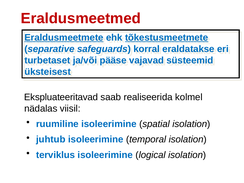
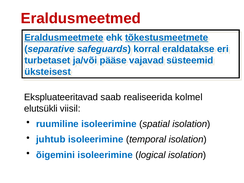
nädalas: nädalas -> elutsükli
terviklus: terviklus -> õigemini
